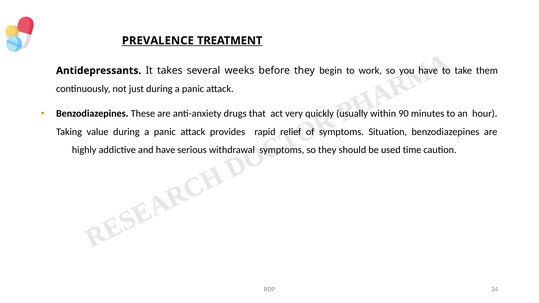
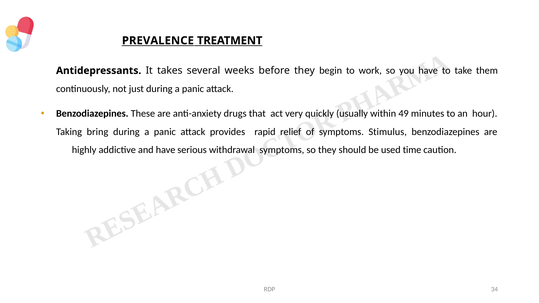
90: 90 -> 49
value: value -> bring
Situation: Situation -> Stimulus
